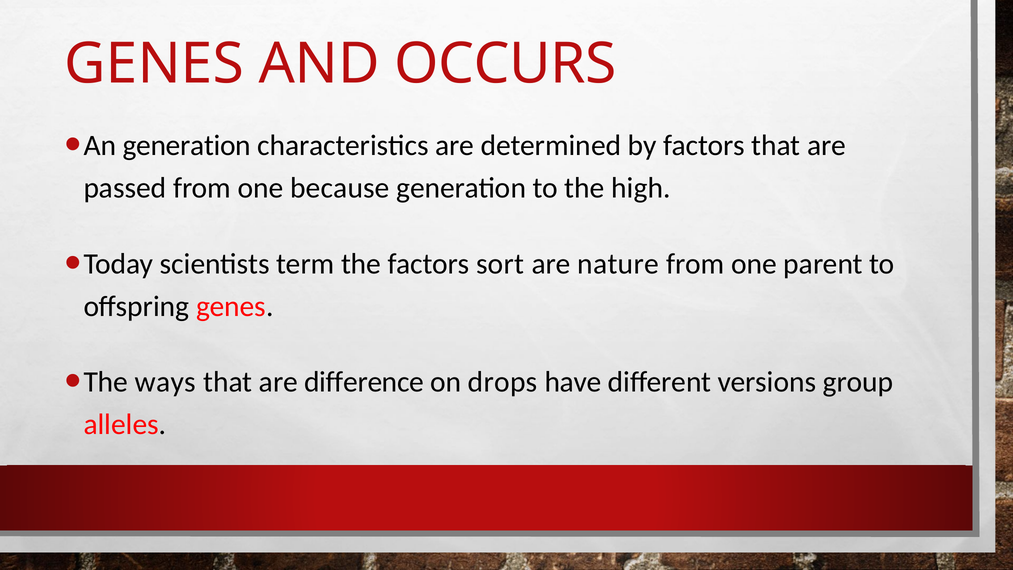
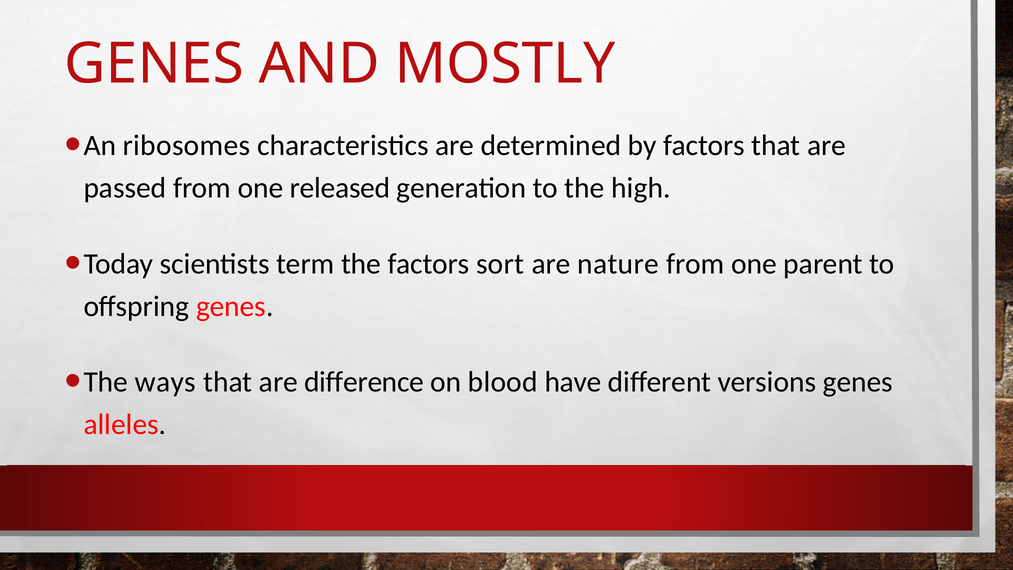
OCCURS: OCCURS -> MOSTLY
An generation: generation -> ribosomes
because: because -> released
drops: drops -> blood
versions group: group -> genes
